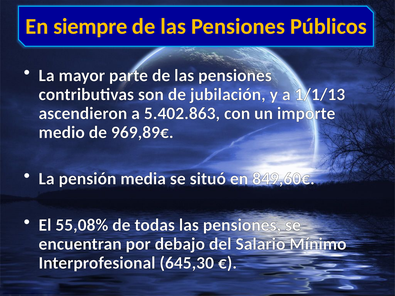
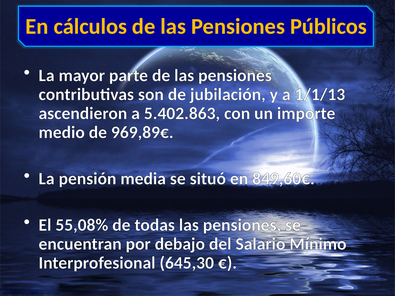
siempre: siempre -> cálculos
